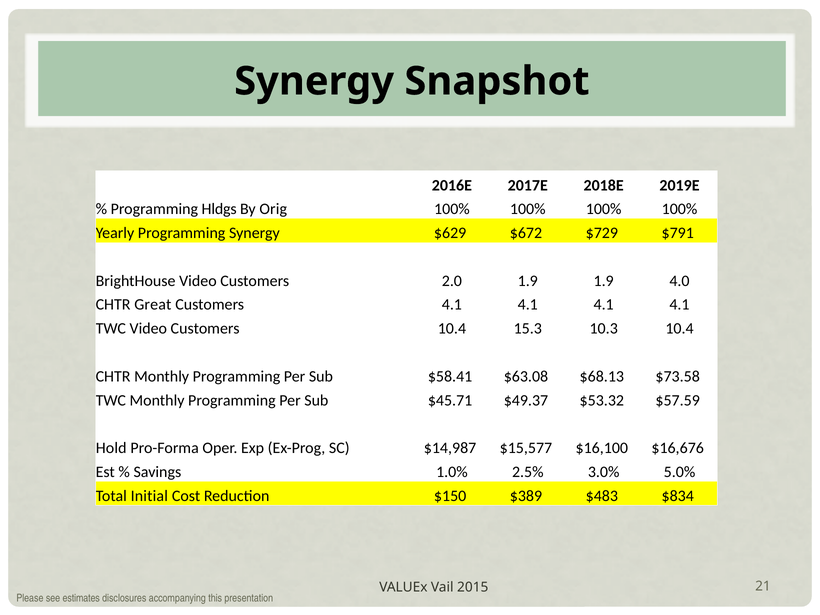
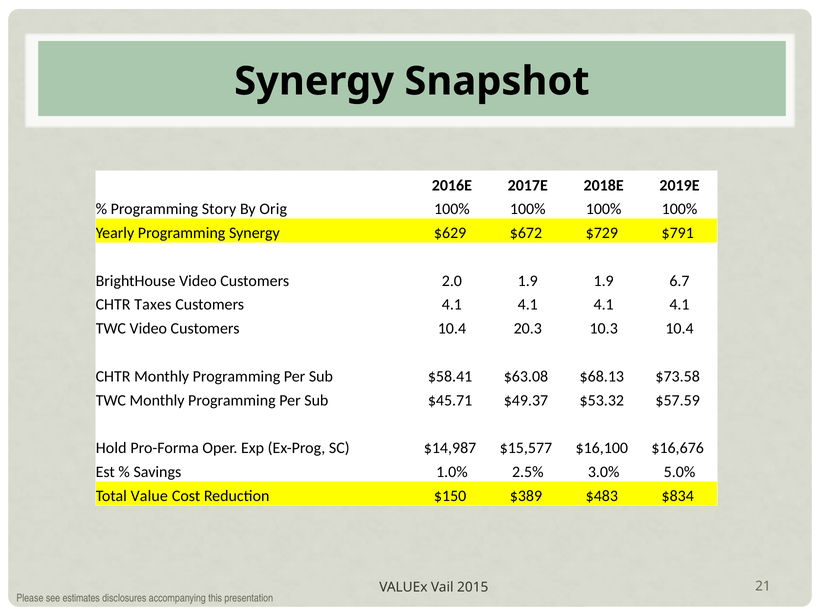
Hldgs: Hldgs -> Story
4.0: 4.0 -> 6.7
Great: Great -> Taxes
15.3: 15.3 -> 20.3
Initial: Initial -> Value
